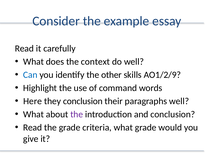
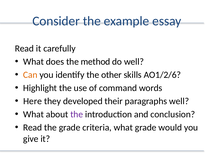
context: context -> method
Can colour: blue -> orange
AO1/2/9: AO1/2/9 -> AO1/2/6
they conclusion: conclusion -> developed
